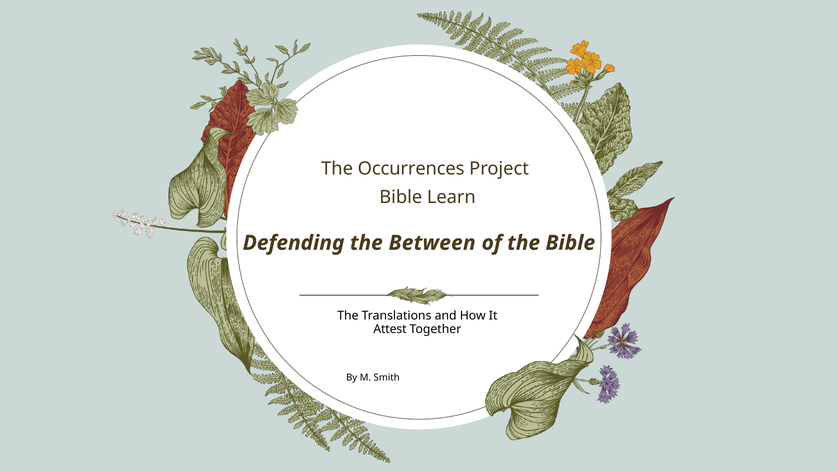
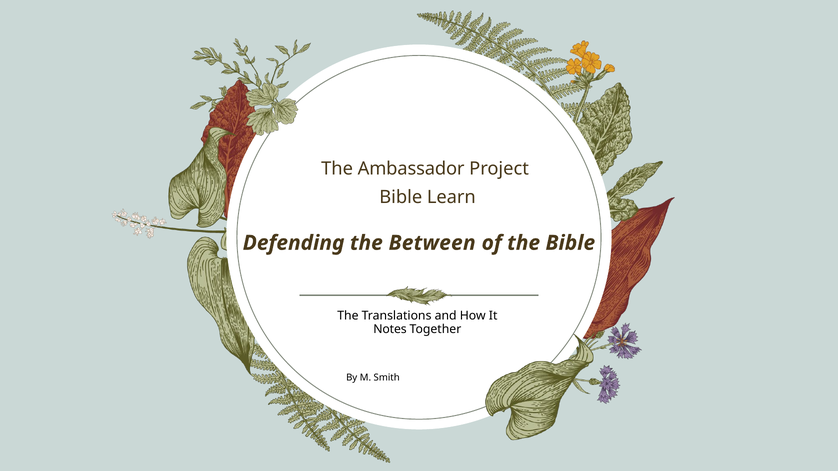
Occurrences: Occurrences -> Ambassador
Attest: Attest -> Notes
